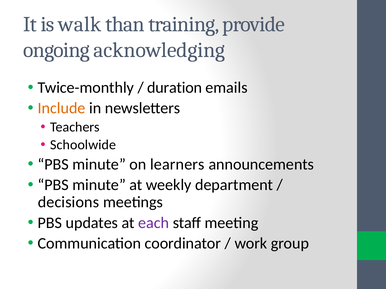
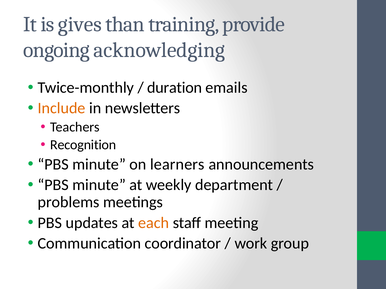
walk: walk -> gives
Schoolwide: Schoolwide -> Recognition
decisions: decisions -> problems
each colour: purple -> orange
